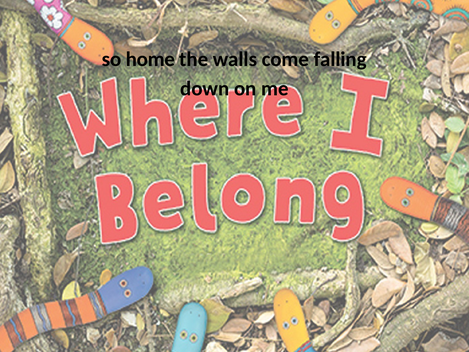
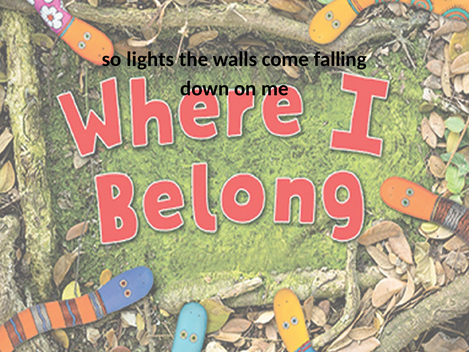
home: home -> lights
